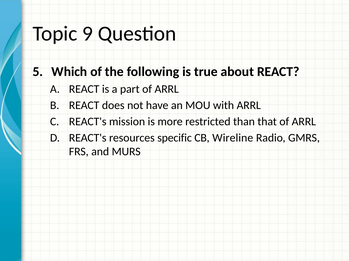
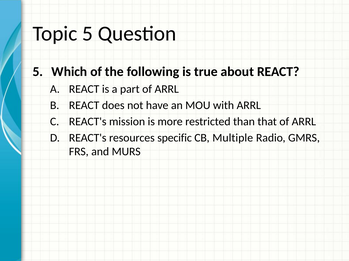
Topic 9: 9 -> 5
Wireline: Wireline -> Multiple
